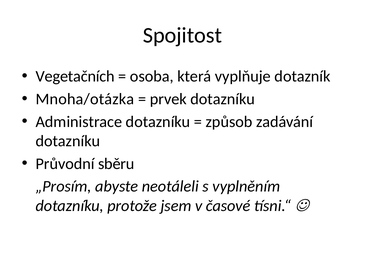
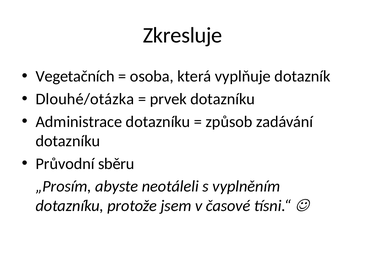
Spojitost: Spojitost -> Zkresluje
Mnoha/otázka: Mnoha/otázka -> Dlouhé/otázka
